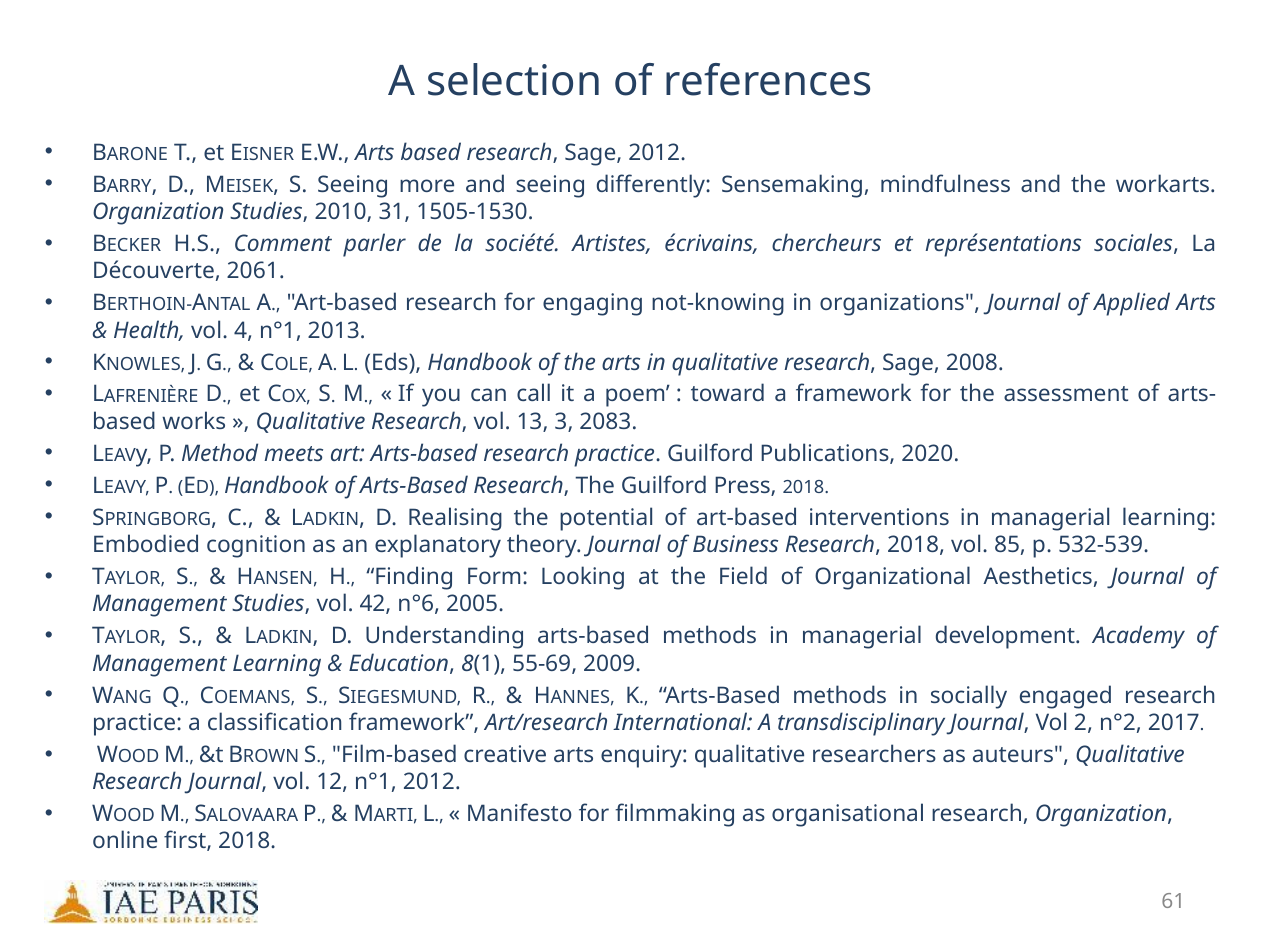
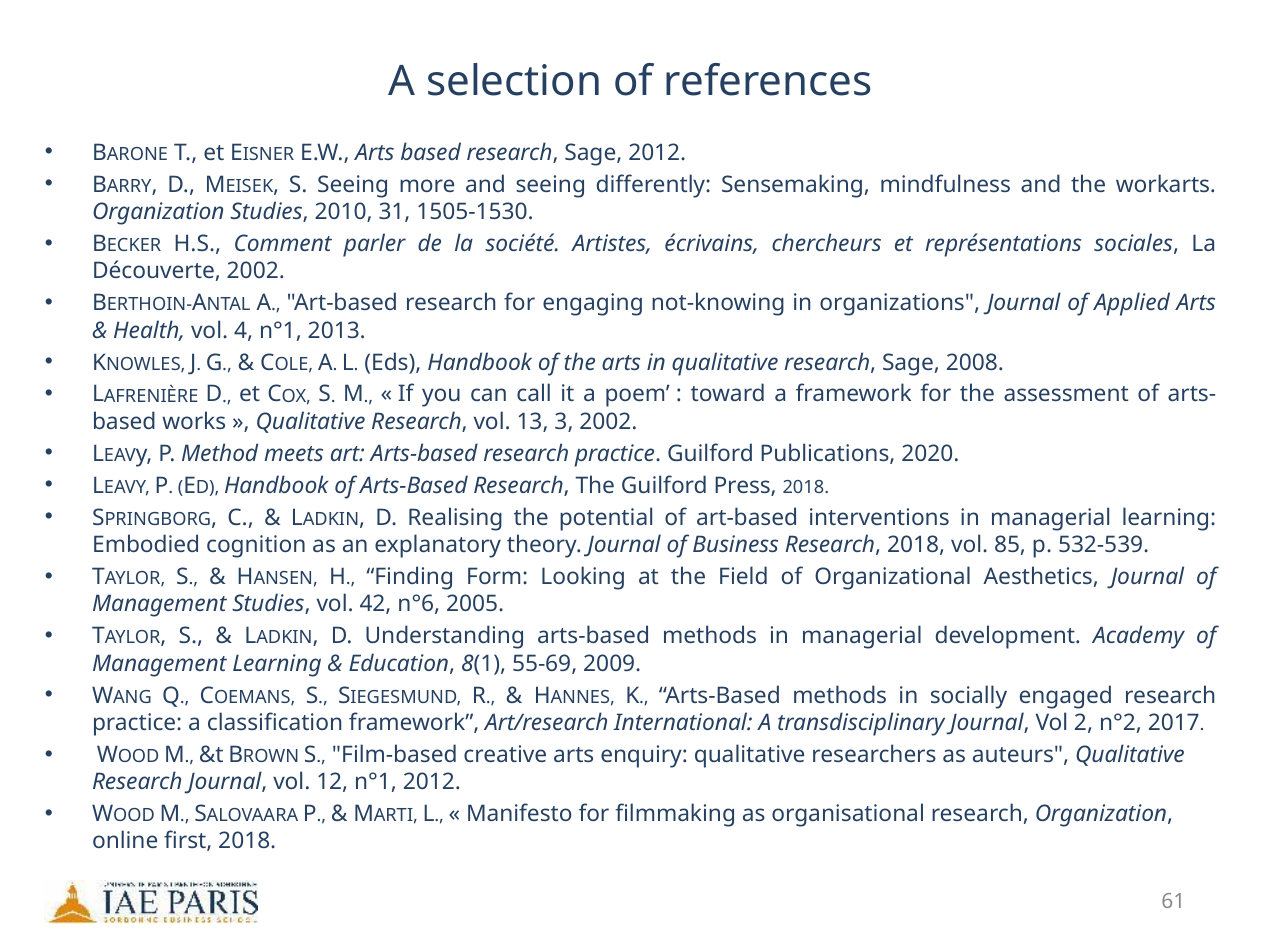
Découverte 2061: 2061 -> 2002
3 2083: 2083 -> 2002
